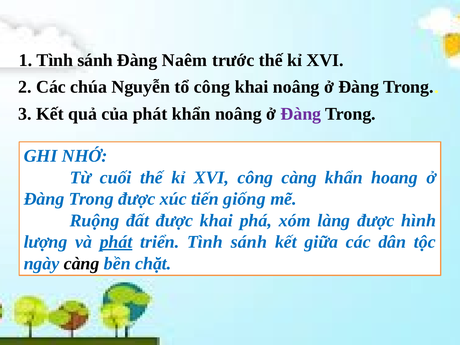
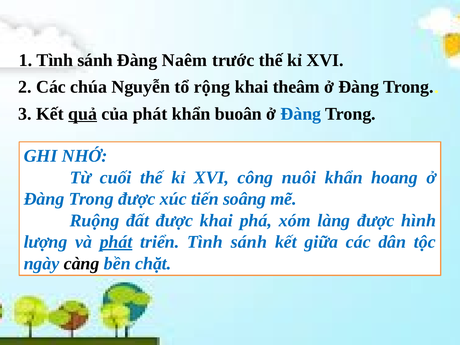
tổ công: công -> rộng
khai noâng: noâng -> theâm
quả underline: none -> present
khẩn noâng: noâng -> buoân
Đàng at (301, 114) colour: purple -> blue
công càng: càng -> nuôi
giống: giống -> soâng
